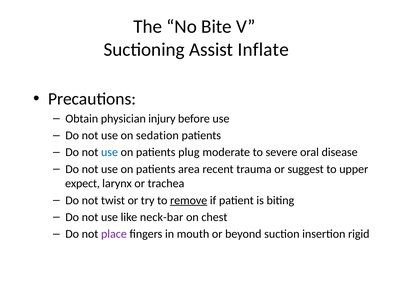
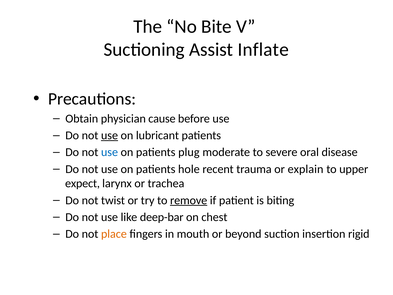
injury: injury -> cause
use at (109, 135) underline: none -> present
sedation: sedation -> lubricant
area: area -> hole
suggest: suggest -> explain
neck-bar: neck-bar -> deep-bar
place colour: purple -> orange
